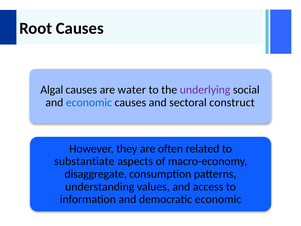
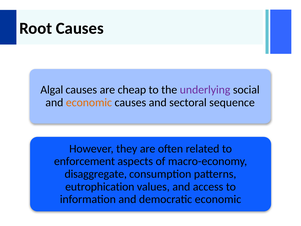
water: water -> cheap
economic at (89, 102) colour: blue -> orange
construct: construct -> sequence
substantiate: substantiate -> enforcement
understanding: understanding -> eutrophication
